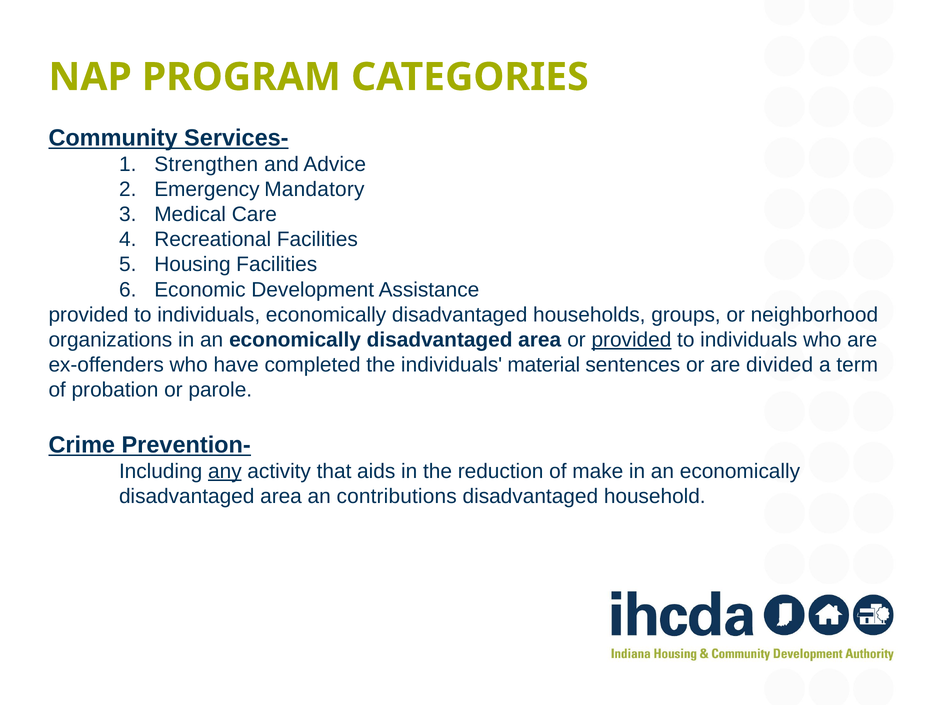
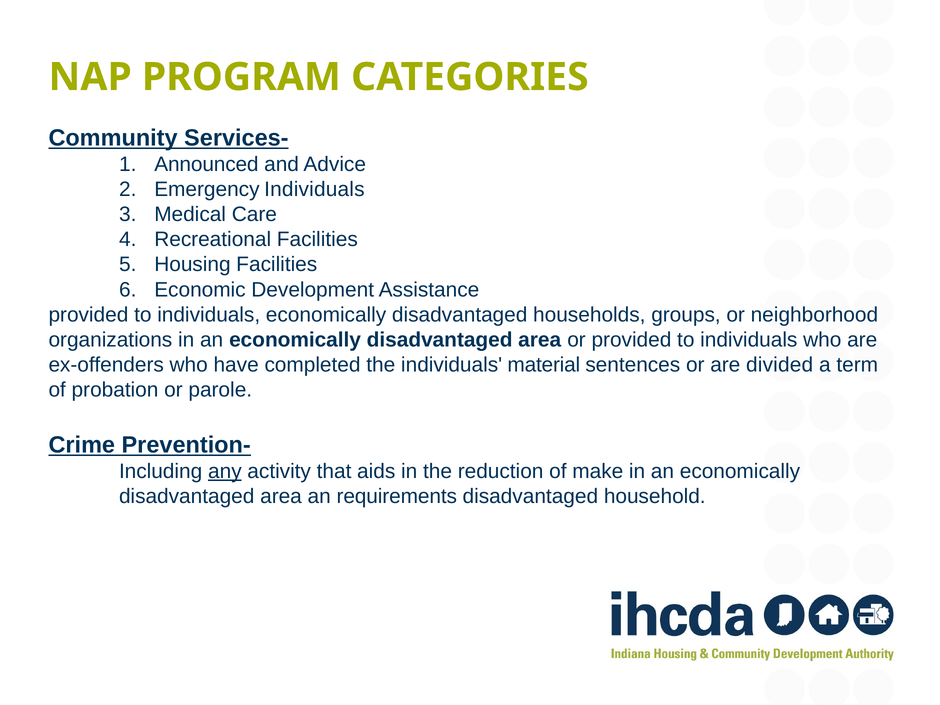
Strengthen: Strengthen -> Announced
Emergency Mandatory: Mandatory -> Individuals
provided at (631, 340) underline: present -> none
contributions: contributions -> requirements
